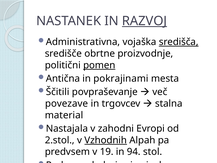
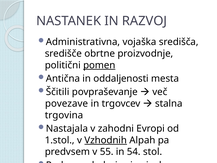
RAZVOJ underline: present -> none
središča underline: present -> none
pokrajinami: pokrajinami -> oddaljenosti
material: material -> trgovina
2.stol: 2.stol -> 1.stol
19: 19 -> 55
94: 94 -> 54
